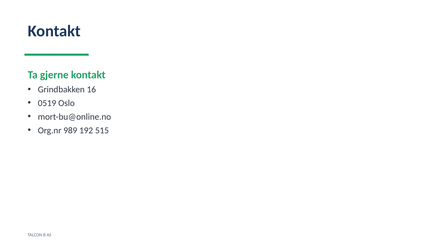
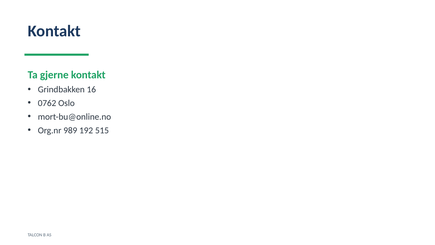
0519: 0519 -> 0762
